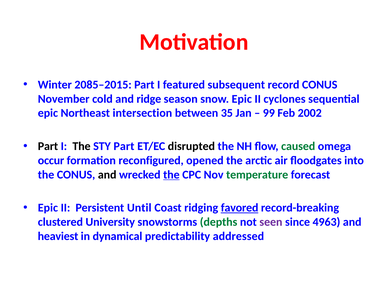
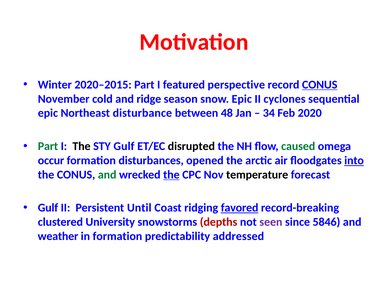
2085–2015: 2085–2015 -> 2020–2015
subsequent: subsequent -> perspective
CONUS at (320, 85) underline: none -> present
intersection: intersection -> disturbance
35: 35 -> 48
99: 99 -> 34
2002: 2002 -> 2020
Part at (48, 146) colour: black -> green
STY Part: Part -> Gulf
reconfigured: reconfigured -> disturbances
into underline: none -> present
and at (107, 175) colour: black -> green
temperature colour: green -> black
Epic at (48, 208): Epic -> Gulf
depths colour: green -> red
4963: 4963 -> 5846
heaviest: heaviest -> weather
in dynamical: dynamical -> formation
